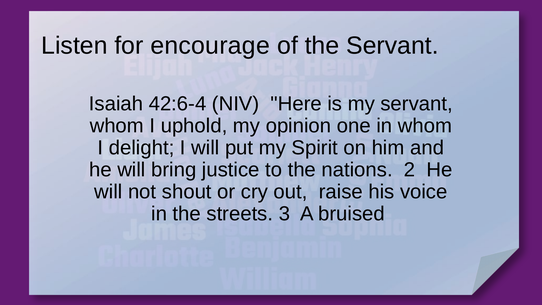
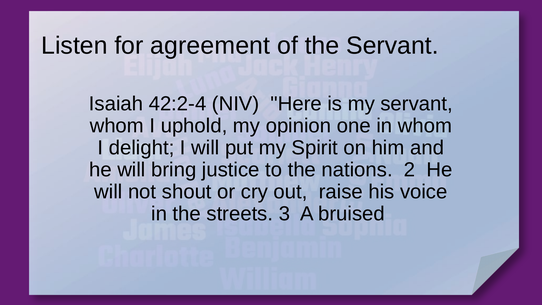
encourage: encourage -> agreement
42:6-4: 42:6-4 -> 42:2-4
